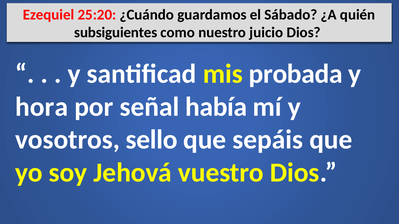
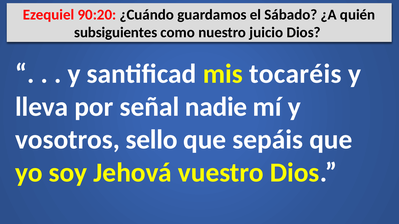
25:20: 25:20 -> 90:20
probada: probada -> tocaréis
hora: hora -> lleva
había: había -> nadie
